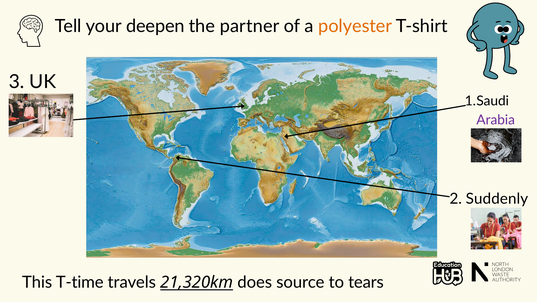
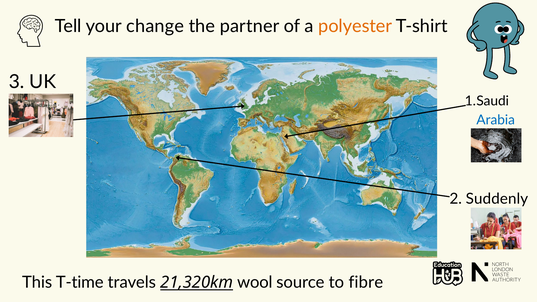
deepen: deepen -> change
Arabia colour: purple -> blue
does: does -> wool
tears: tears -> fibre
